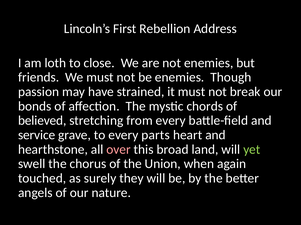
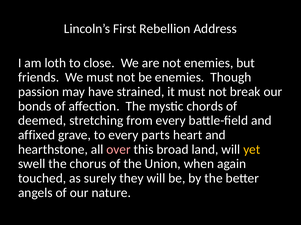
believed: believed -> deemed
service: service -> affixed
yet colour: light green -> yellow
